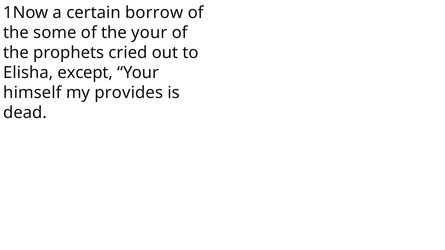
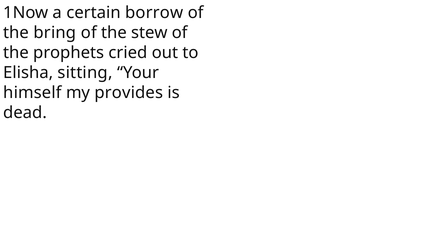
some: some -> bring
the your: your -> stew
except: except -> sitting
